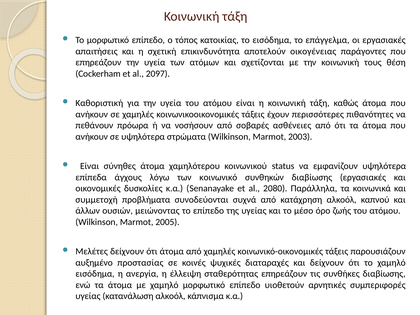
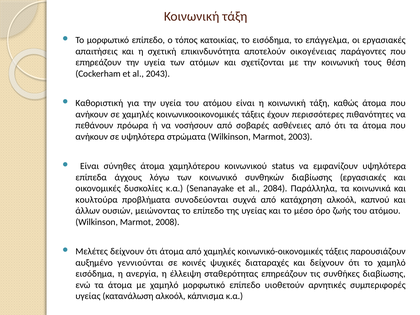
2097: 2097 -> 2043
2080: 2080 -> 2084
συμμετοχή: συμμετοχή -> κουλτούρα
2005: 2005 -> 2008
προστασίας: προστασίας -> γεννιούνται
